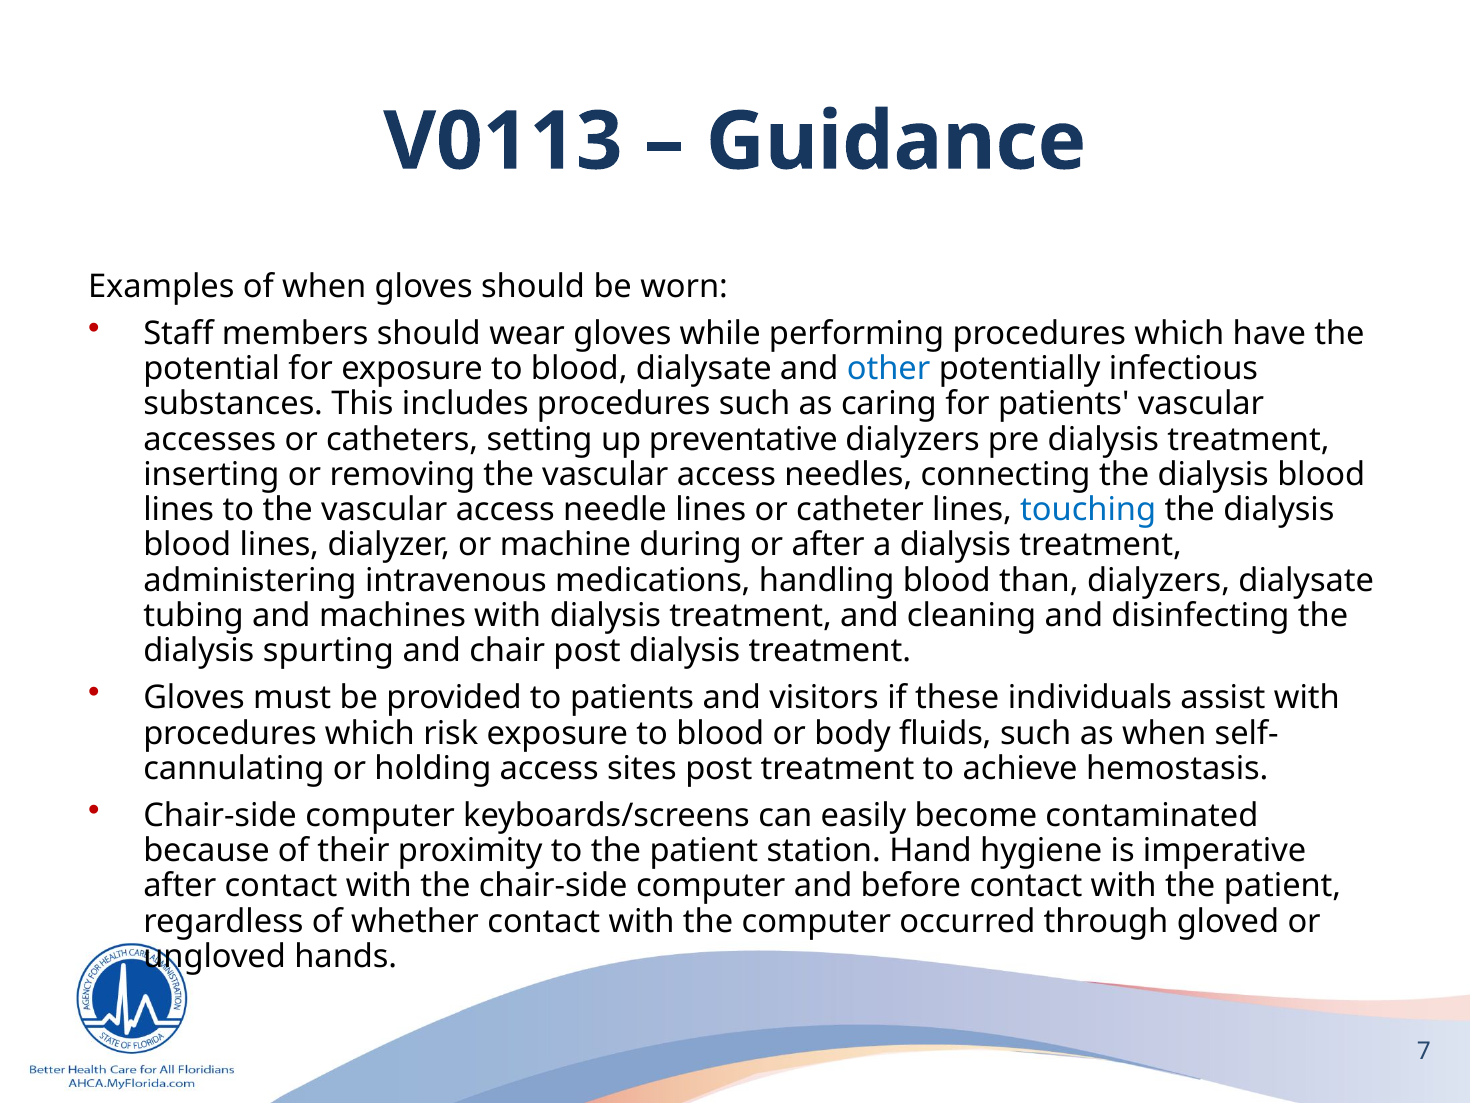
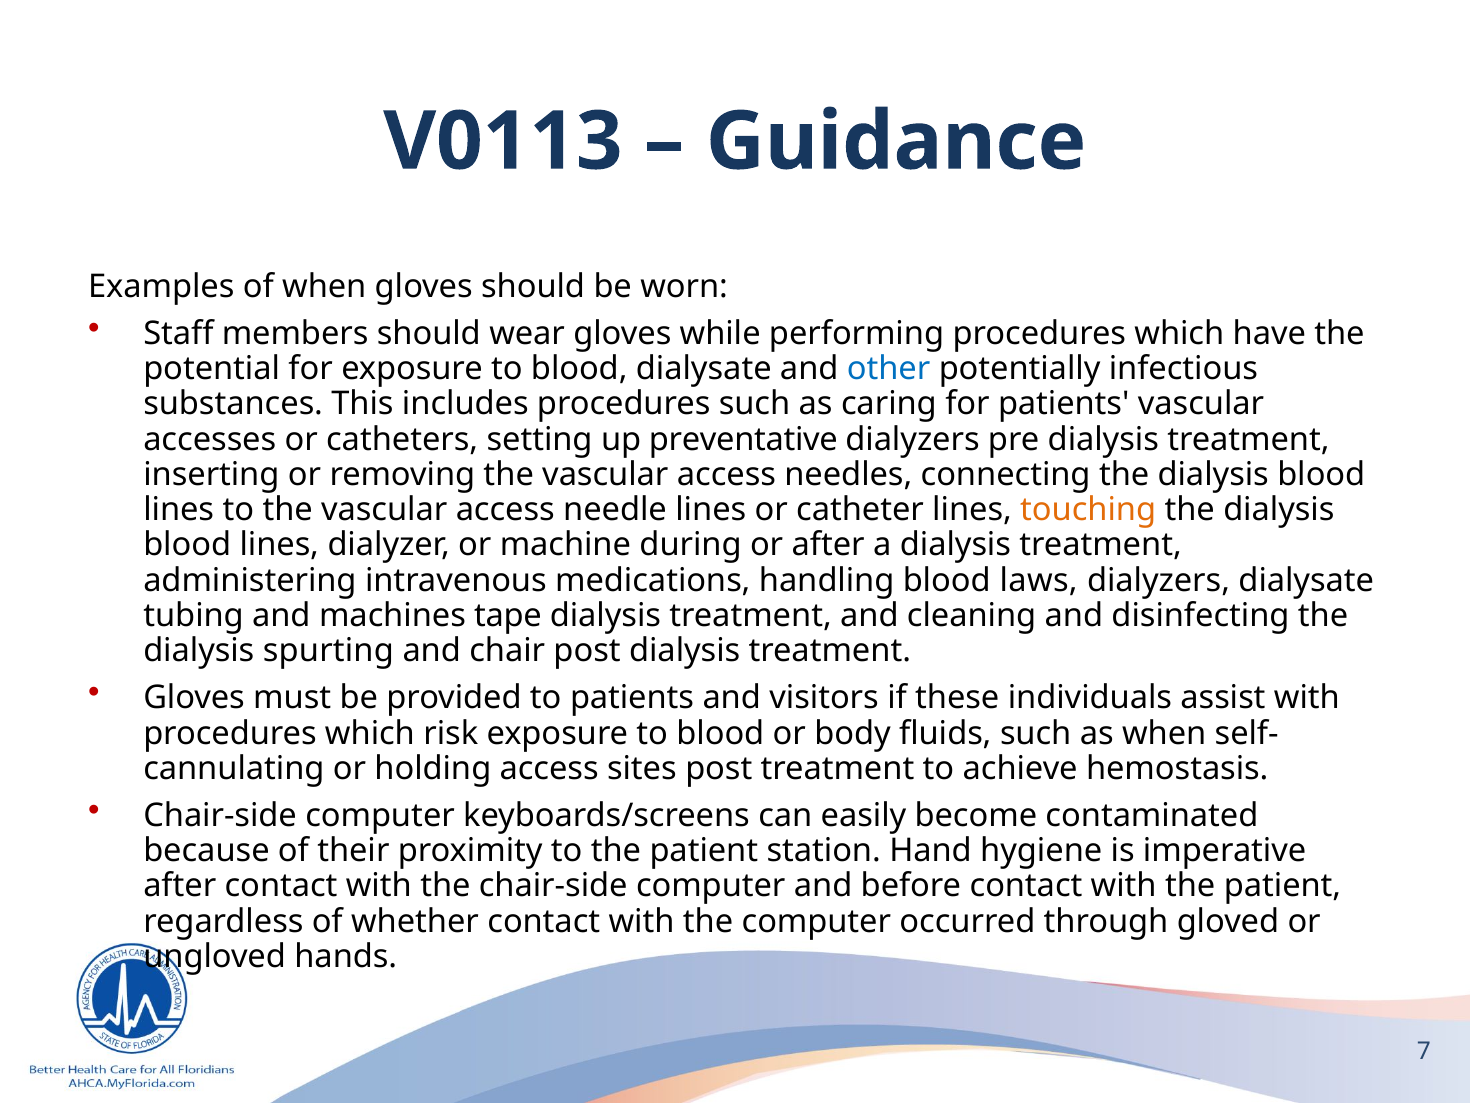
touching colour: blue -> orange
than: than -> laws
machines with: with -> tape
